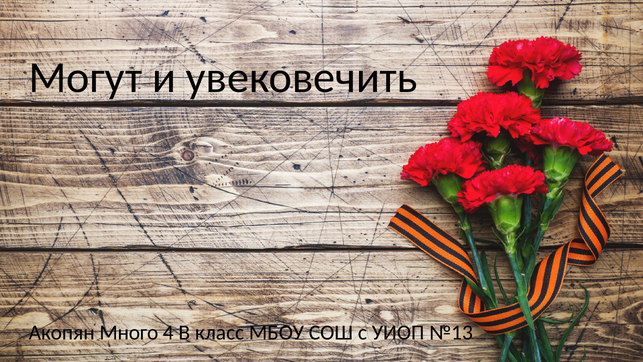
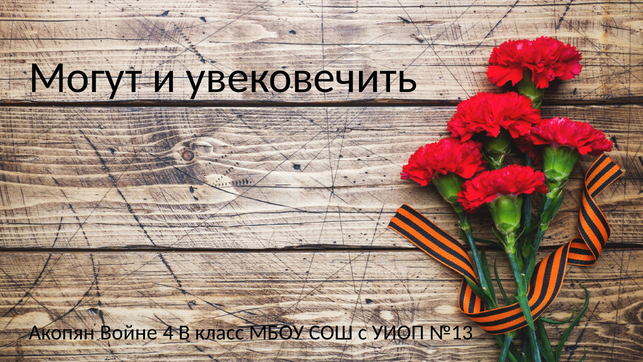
Много: Много -> Войне
